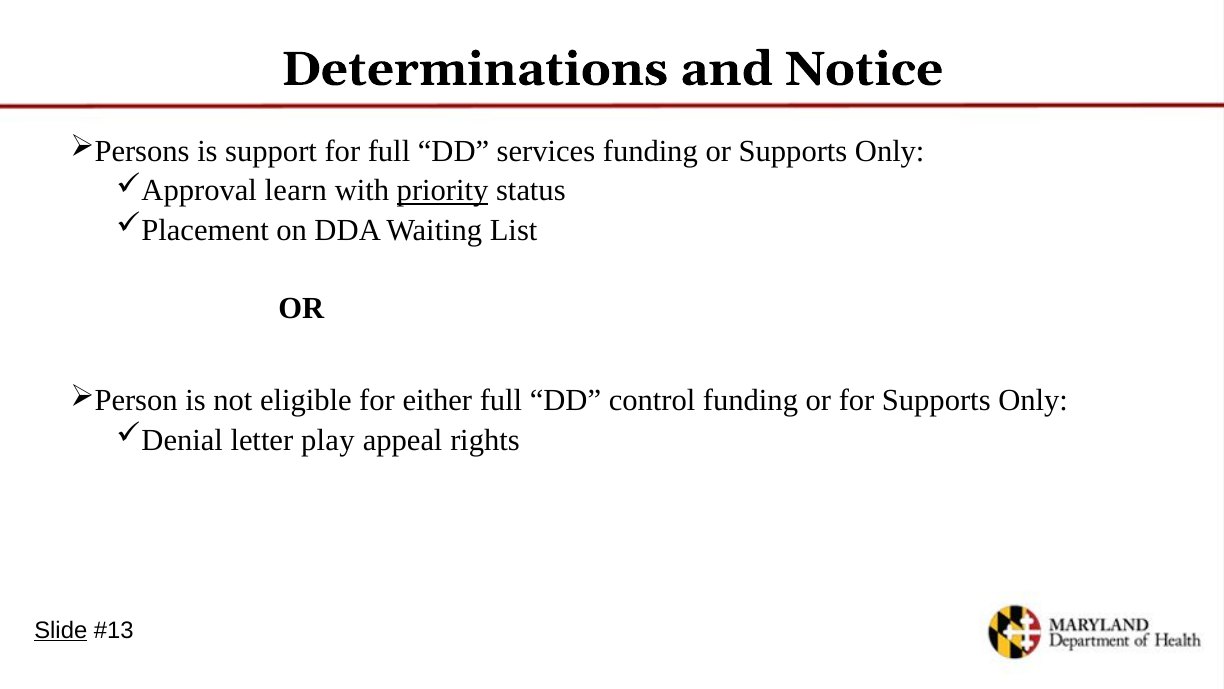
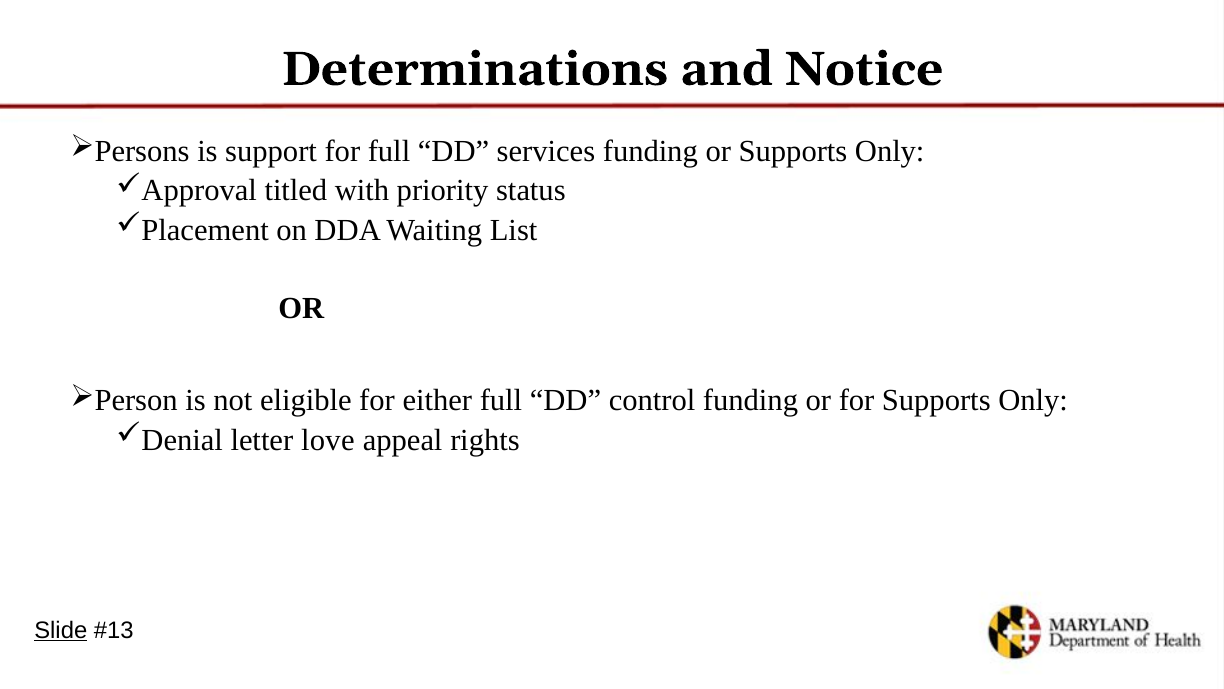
learn: learn -> titled
priority underline: present -> none
play: play -> love
